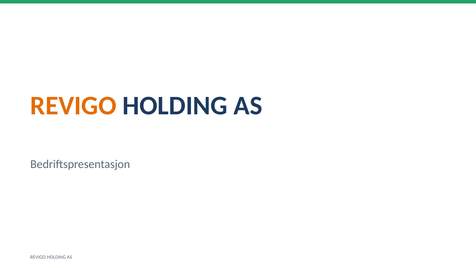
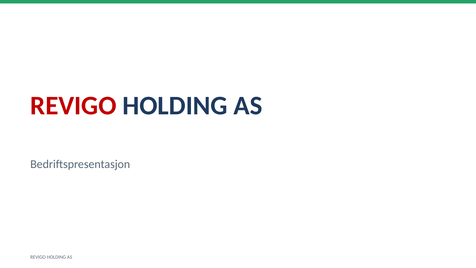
REVIGO at (73, 106) colour: orange -> red
